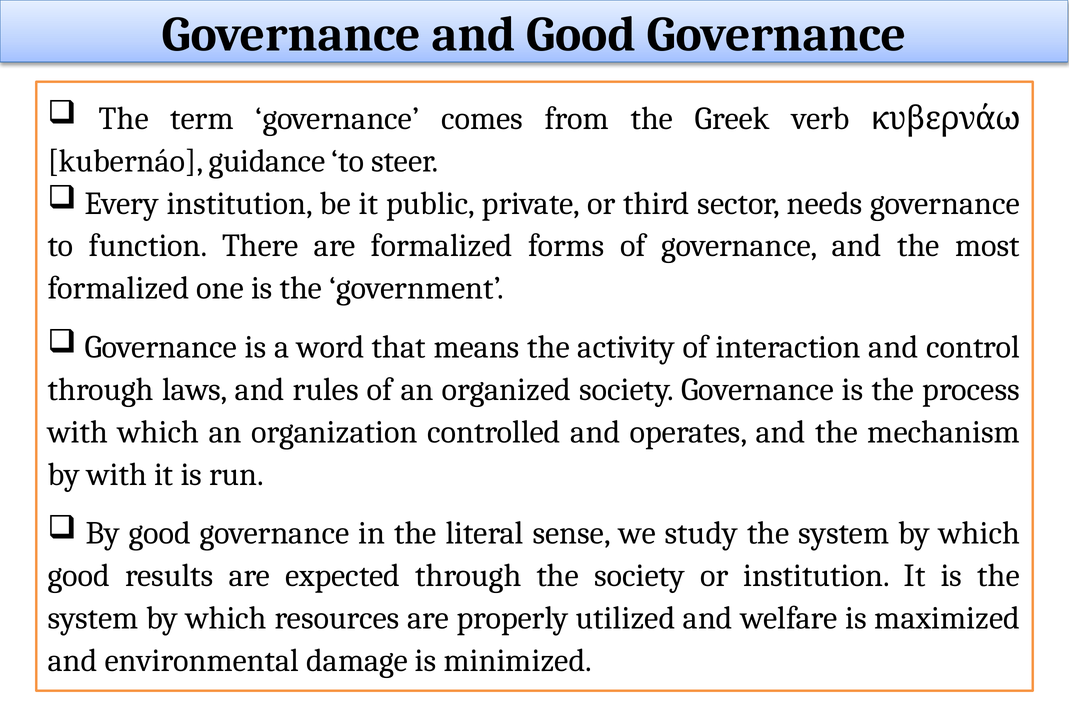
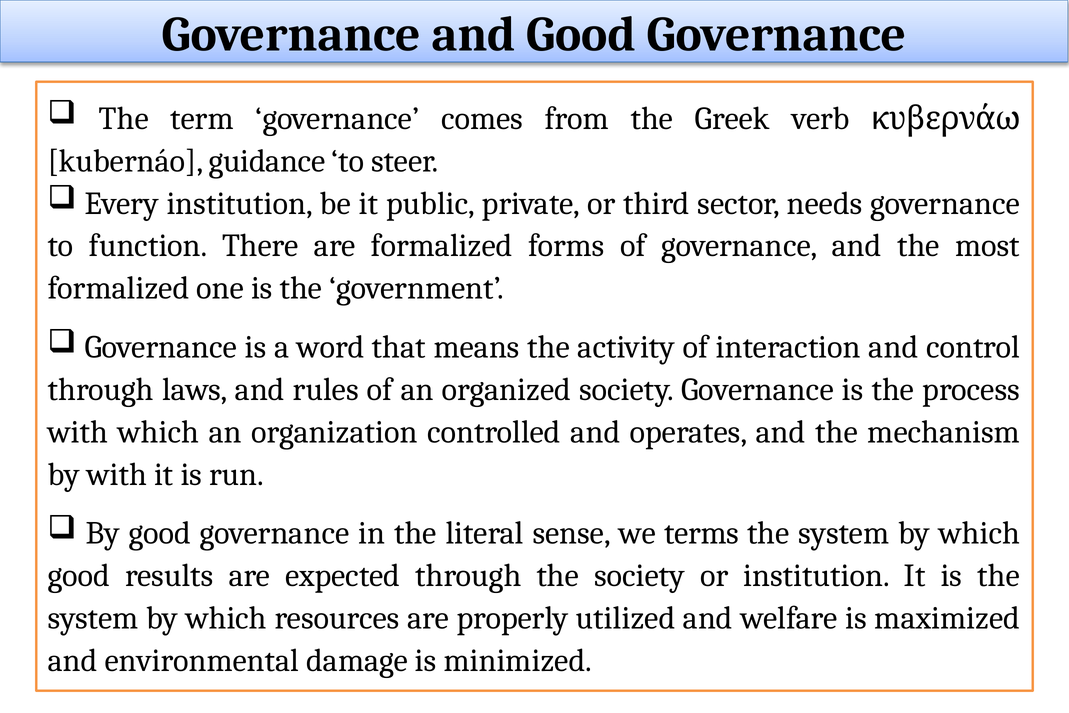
study: study -> terms
